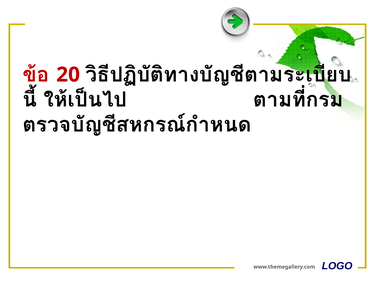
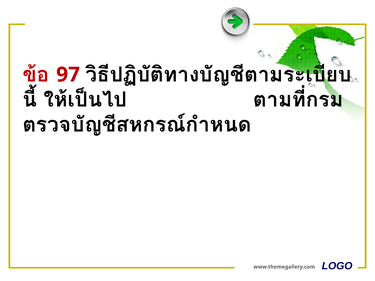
20: 20 -> 97
